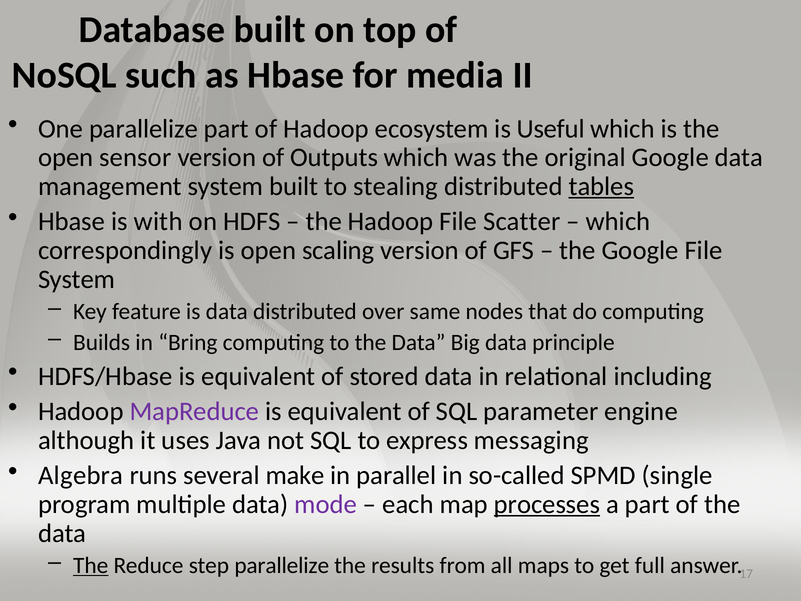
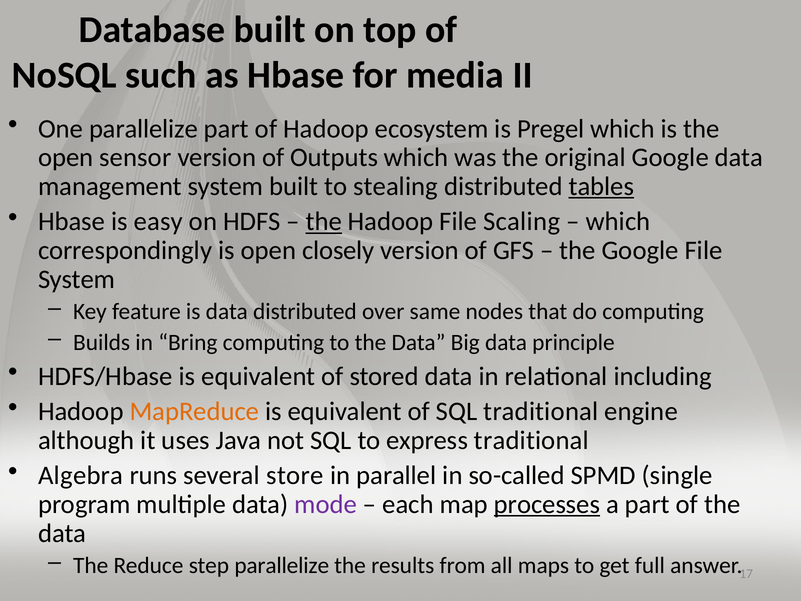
Useful: Useful -> Pregel
with: with -> easy
the at (324, 222) underline: none -> present
Scatter: Scatter -> Scaling
scaling: scaling -> closely
MapReduce colour: purple -> orange
SQL parameter: parameter -> traditional
express messaging: messaging -> traditional
make: make -> store
The at (91, 565) underline: present -> none
